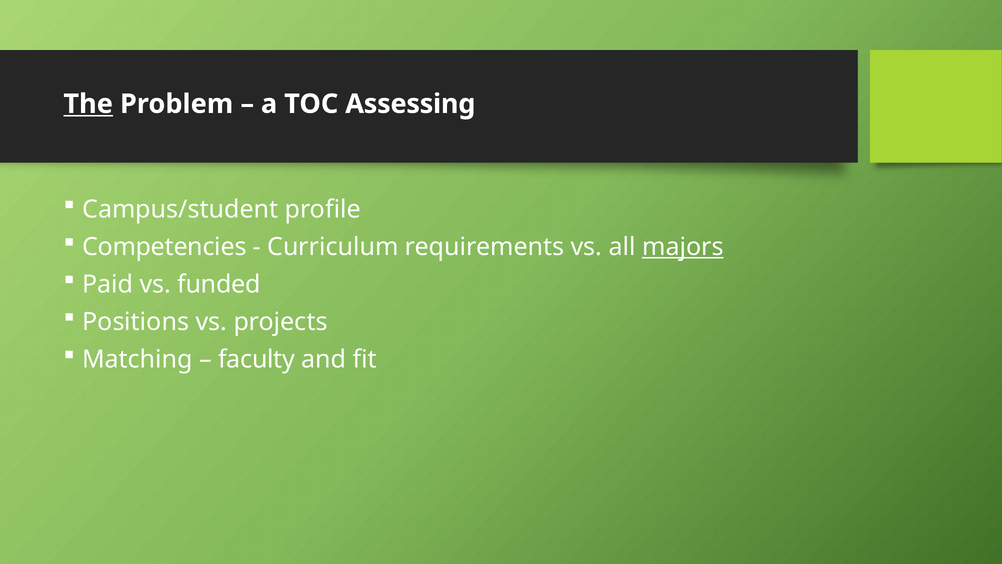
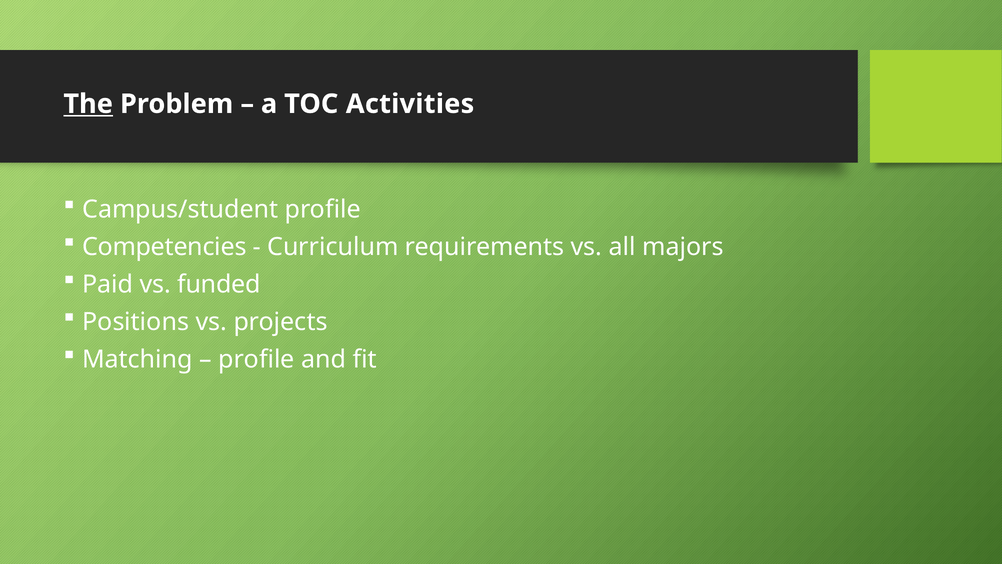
Assessing: Assessing -> Activities
majors underline: present -> none
faculty at (257, 359): faculty -> profile
